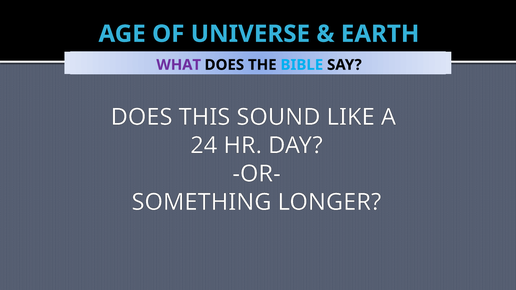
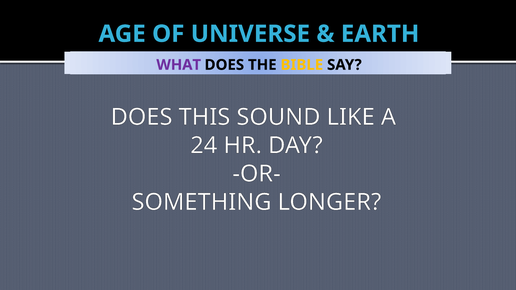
BIBLE colour: light blue -> yellow
